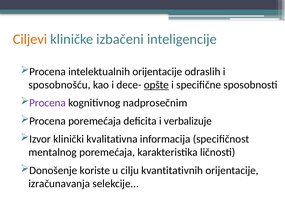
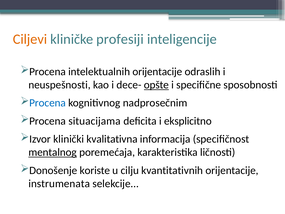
izbačeni: izbačeni -> profesiji
sposobnošću: sposobnošću -> neuspešnosti
Procena at (48, 103) colour: purple -> blue
Procena poremećaja: poremećaja -> situacijama
verbalizuje: verbalizuje -> eksplicitno
mentalnog underline: none -> present
izračunavanja: izračunavanja -> instrumenata
